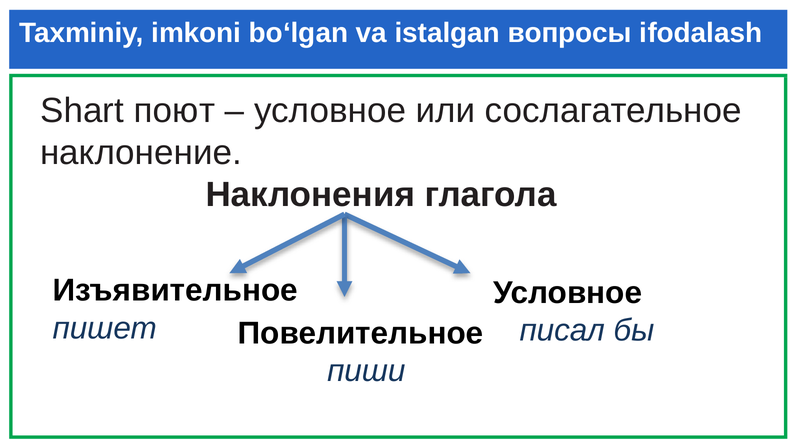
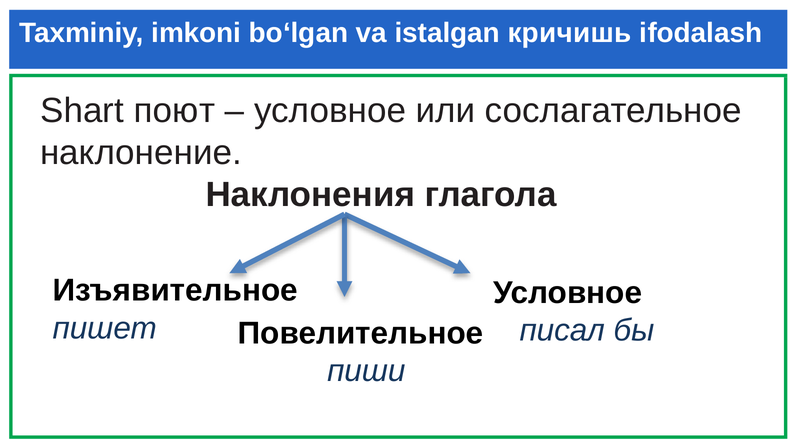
вопросы: вопросы -> кричишь
